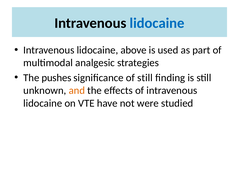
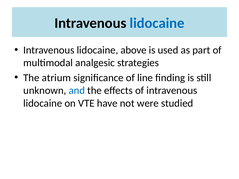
pushes: pushes -> atrium
of still: still -> line
and colour: orange -> blue
